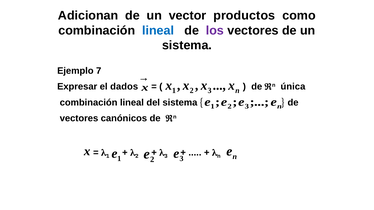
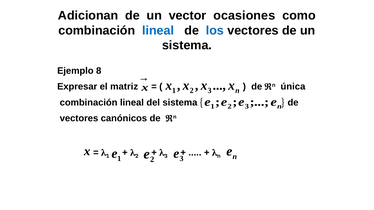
productos: productos -> ocasiones
los colour: purple -> blue
7: 7 -> 8
dados: dados -> matriz
